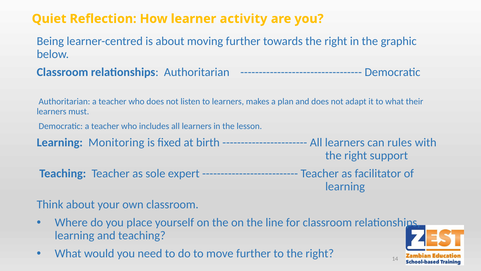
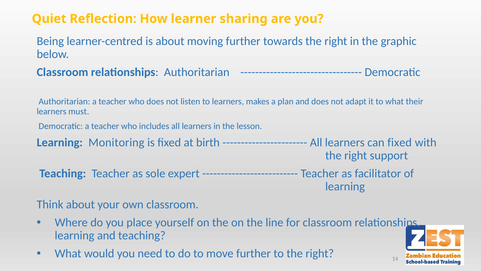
activity: activity -> sharing
can rules: rules -> fixed
